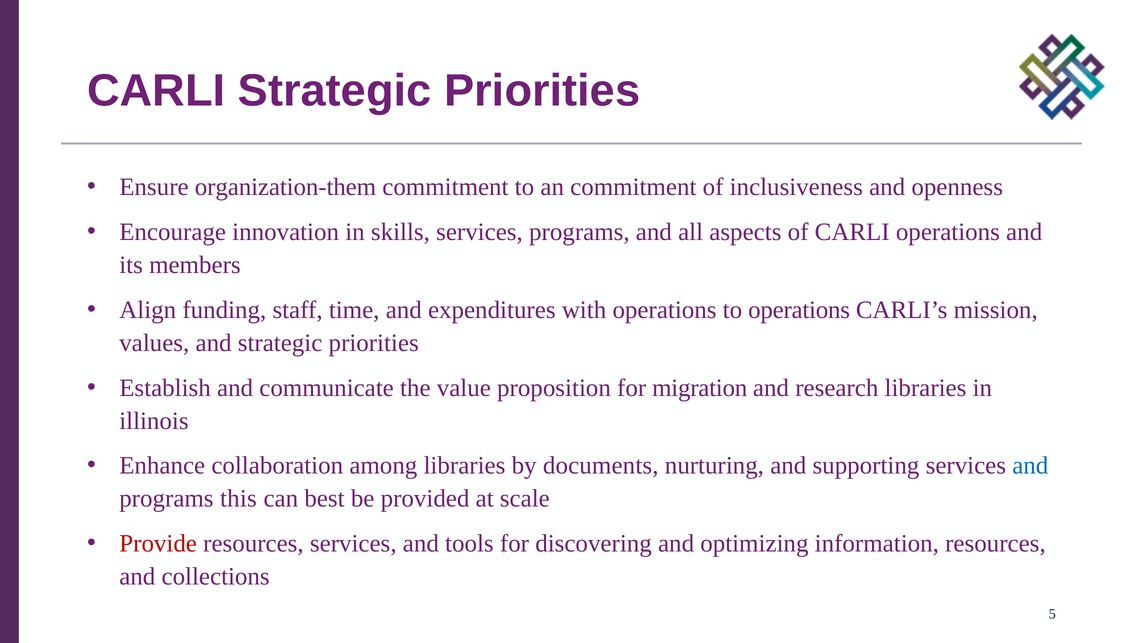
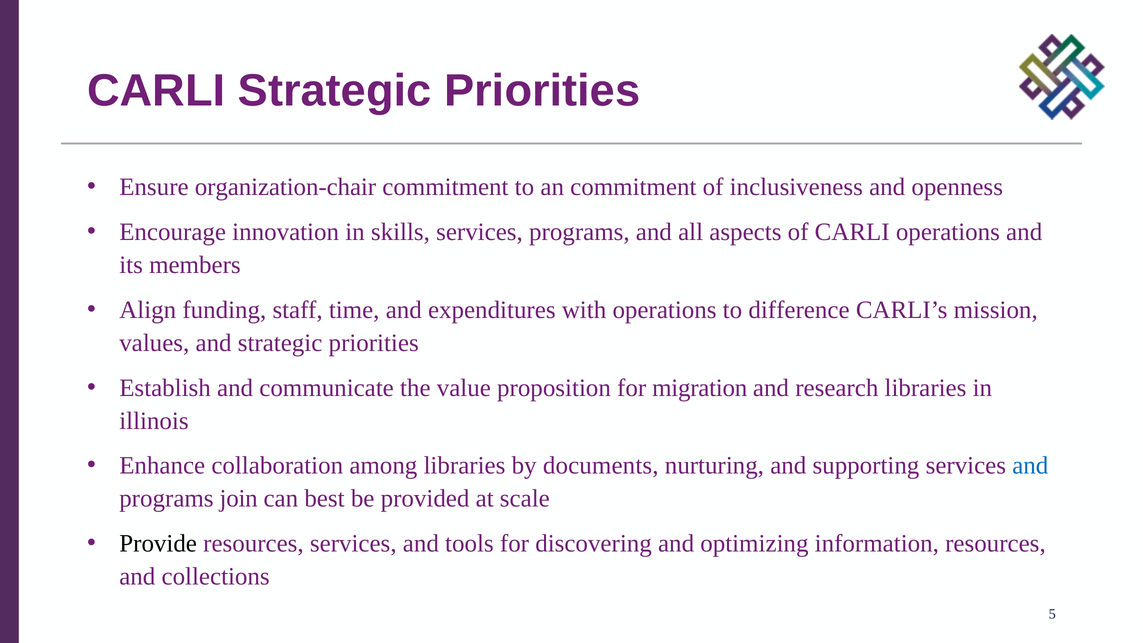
organization-them: organization-them -> organization-chair
to operations: operations -> difference
this: this -> join
Provide colour: red -> black
